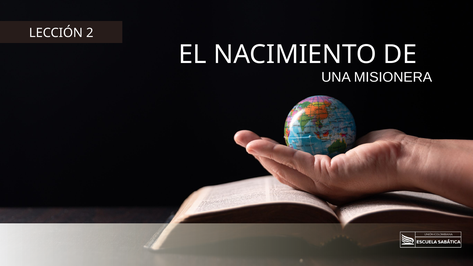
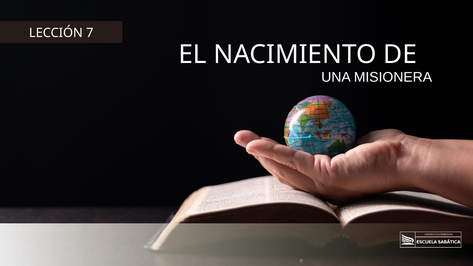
2: 2 -> 7
